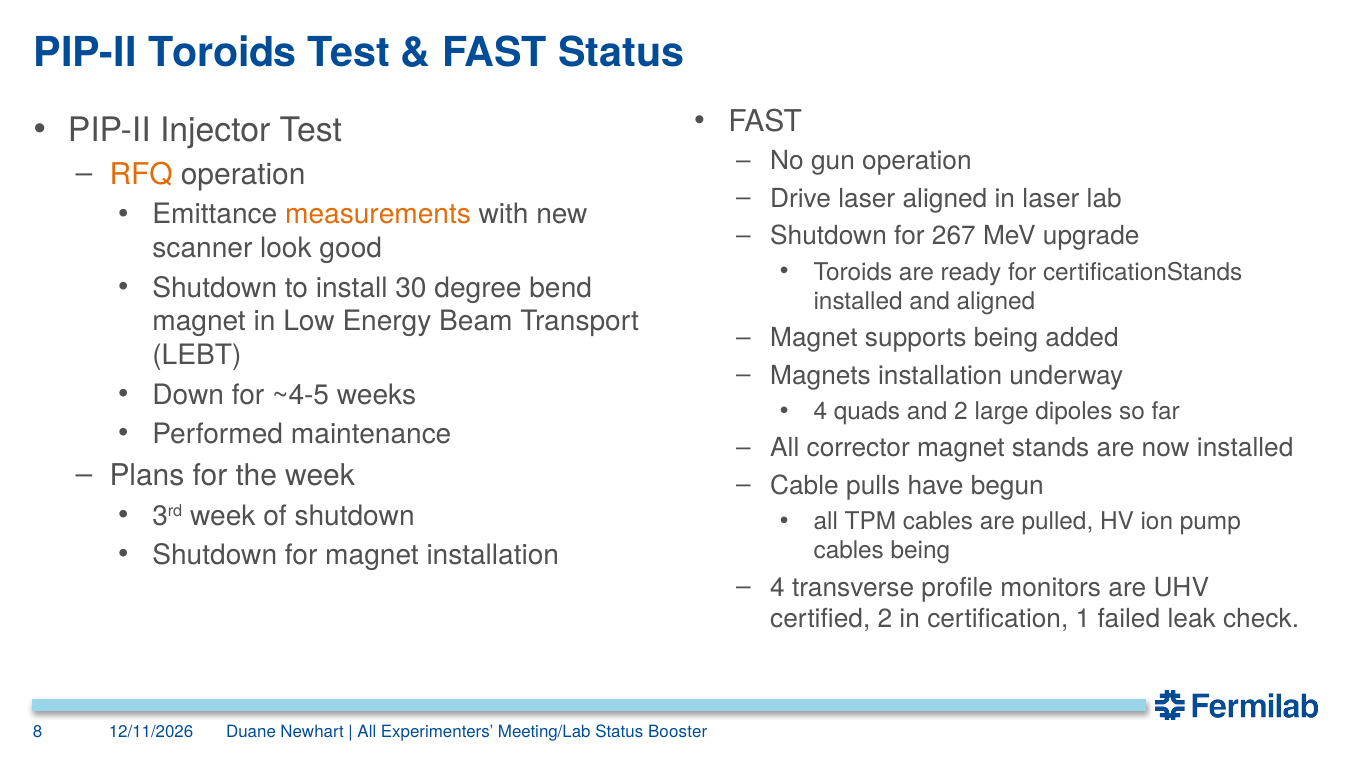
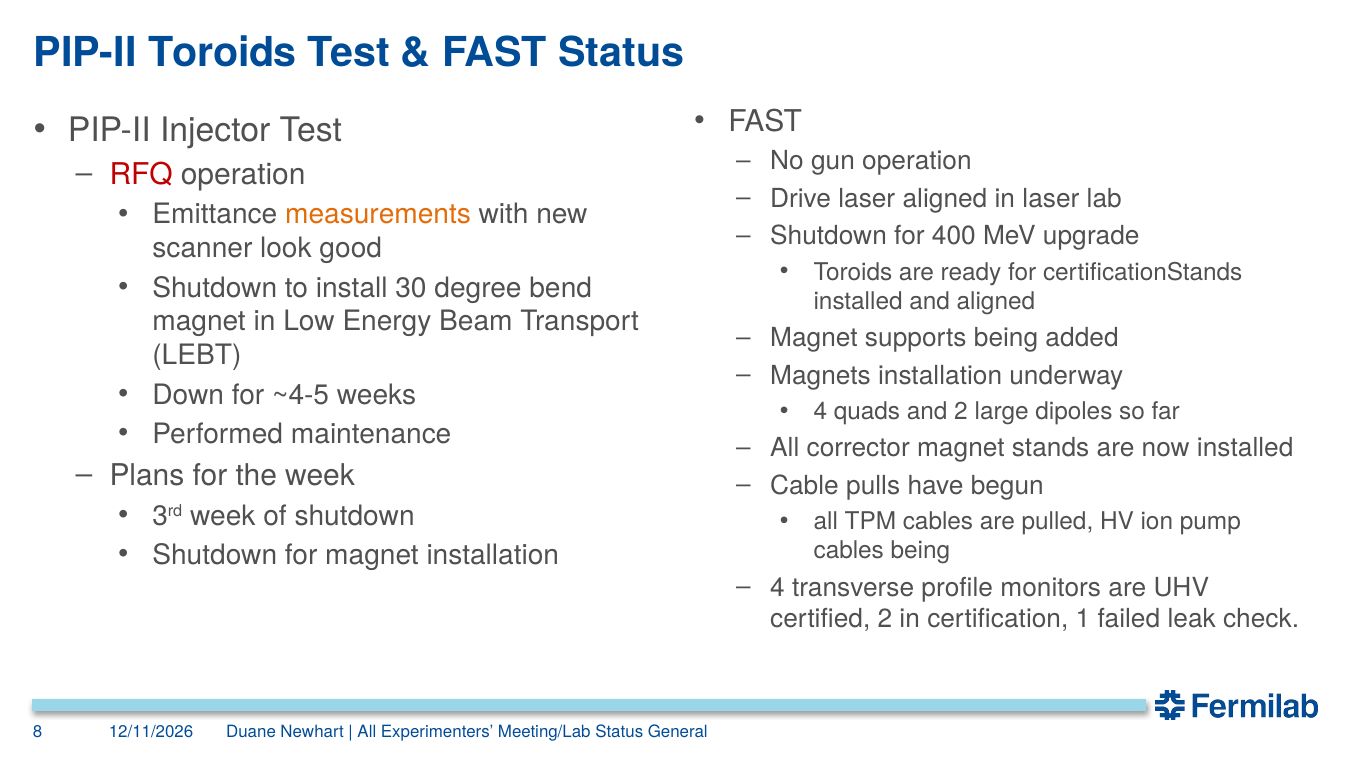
RFQ colour: orange -> red
267: 267 -> 400
Booster: Booster -> General
